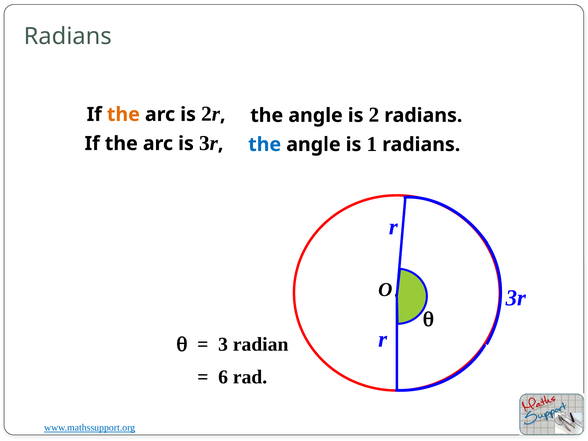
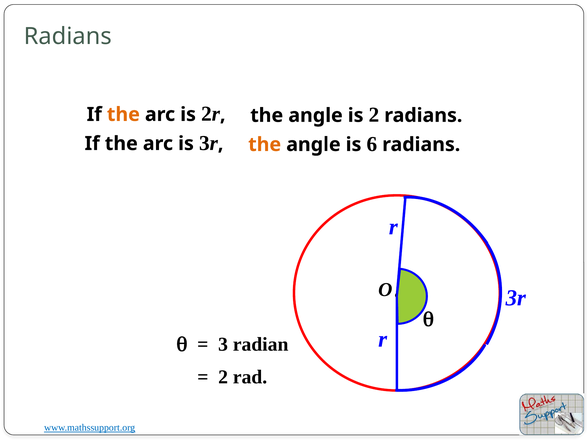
the at (265, 145) colour: blue -> orange
1: 1 -> 6
6 at (223, 377): 6 -> 2
